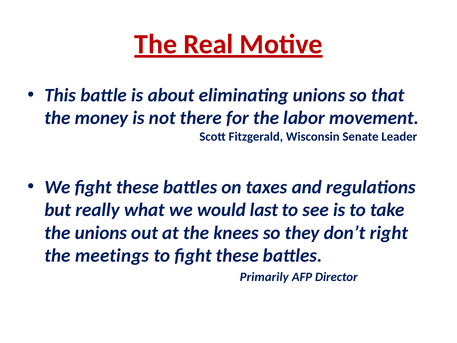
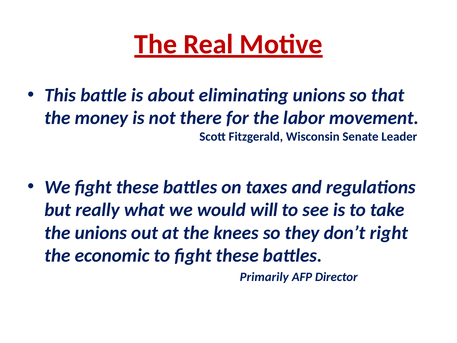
last: last -> will
meetings: meetings -> economic
